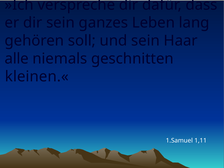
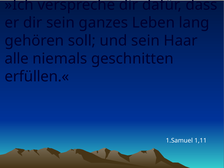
kleinen.«: kleinen.« -> erfüllen.«
